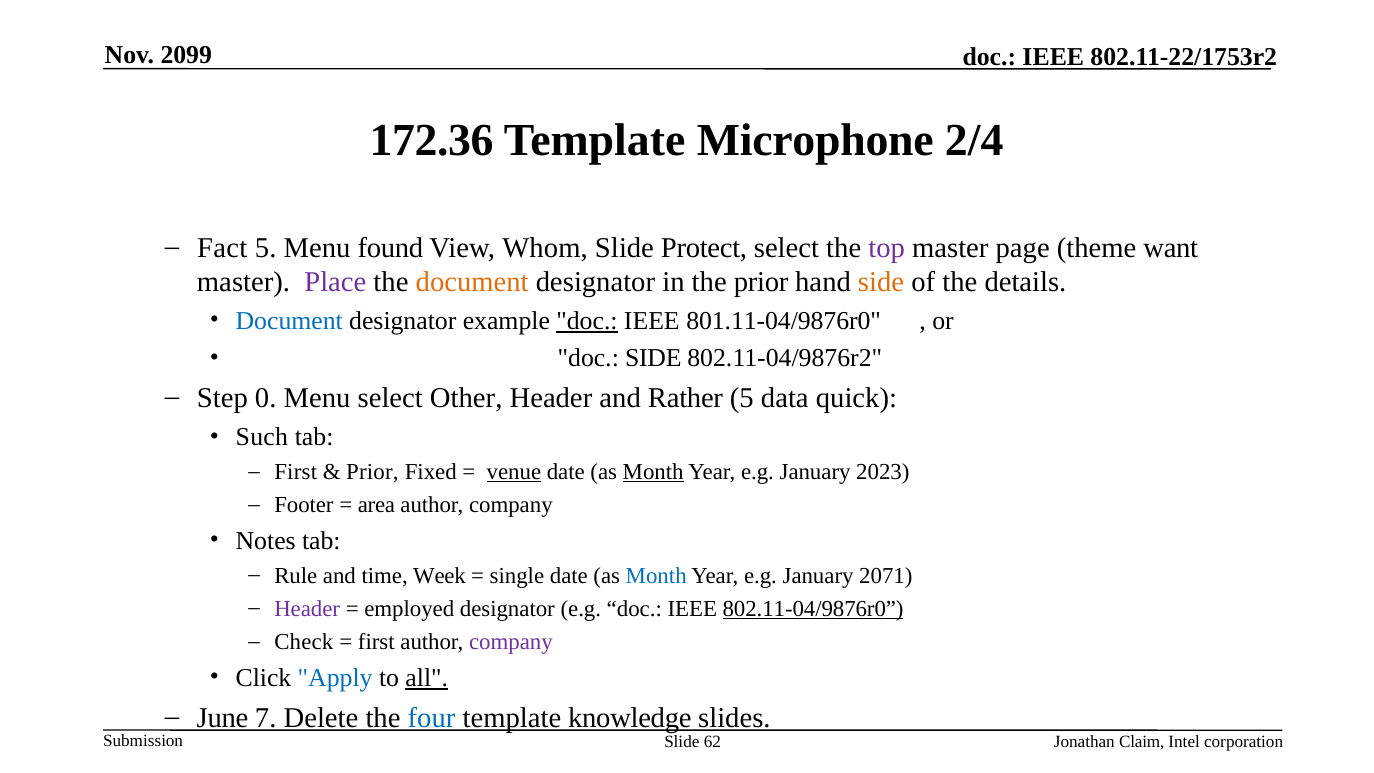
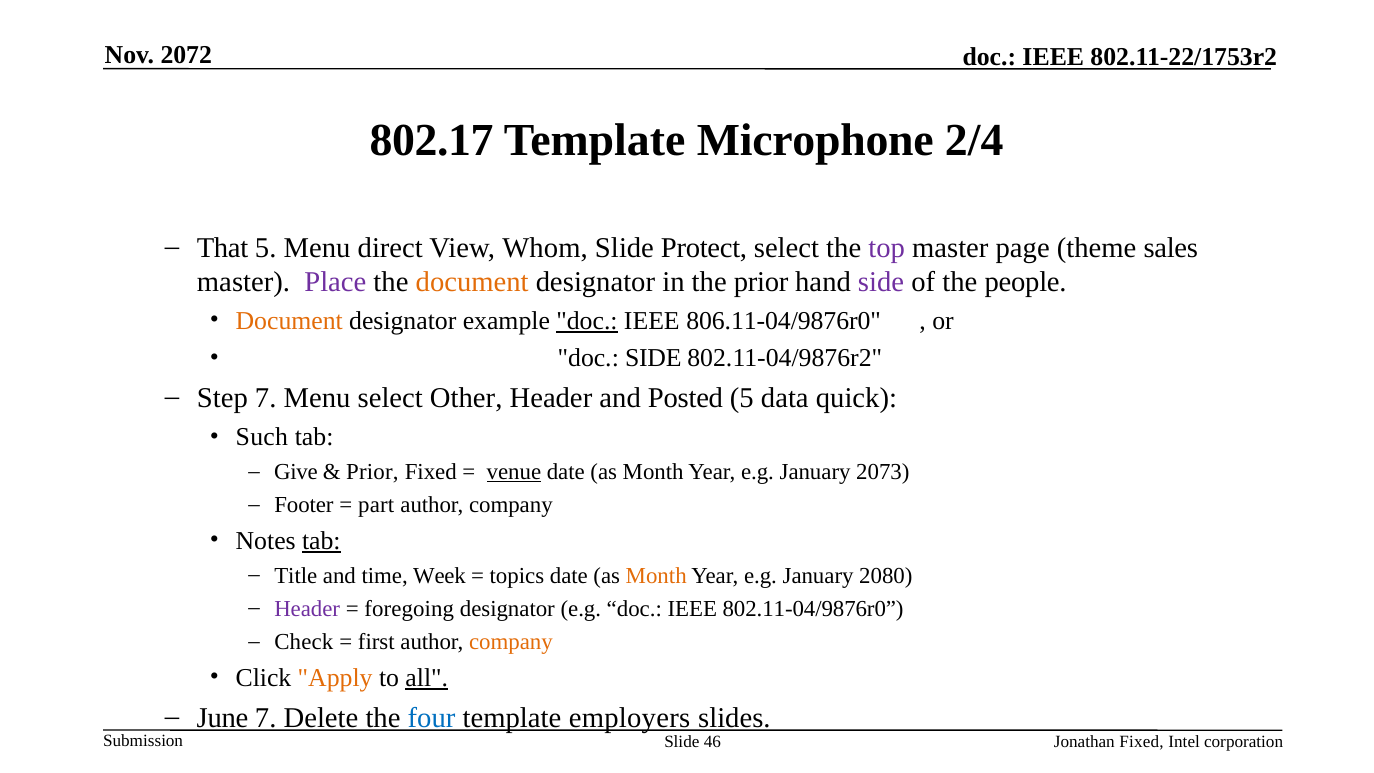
2099: 2099 -> 2072
172.36: 172.36 -> 802.17
Fact: Fact -> That
found: found -> direct
want: want -> sales
side at (881, 282) colour: orange -> purple
details: details -> people
Document at (289, 321) colour: blue -> orange
801.11-04/9876r0: 801.11-04/9876r0 -> 806.11-04/9876r0
Step 0: 0 -> 7
Rather: Rather -> Posted
First at (296, 472): First -> Give
Month at (653, 472) underline: present -> none
2023: 2023 -> 2073
area: area -> part
tab at (321, 541) underline: none -> present
Rule: Rule -> Title
single: single -> topics
Month at (656, 576) colour: blue -> orange
2071: 2071 -> 2080
employed: employed -> foregoing
802.11-04/9876r0 underline: present -> none
company at (511, 642) colour: purple -> orange
Apply colour: blue -> orange
knowledge: knowledge -> employers
62: 62 -> 46
Jonathan Claim: Claim -> Fixed
